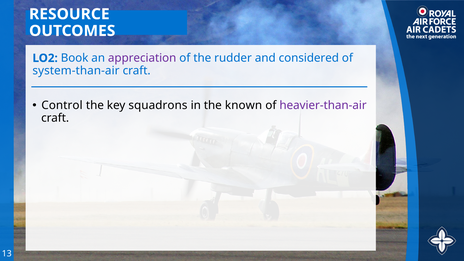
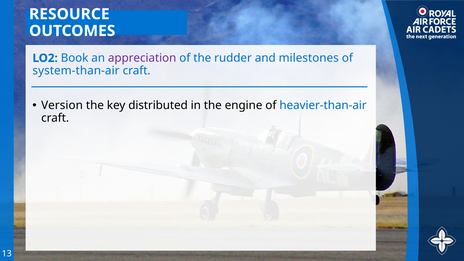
considered: considered -> milestones
Control: Control -> Version
squadrons: squadrons -> distributed
known: known -> engine
heavier-than-air colour: purple -> blue
